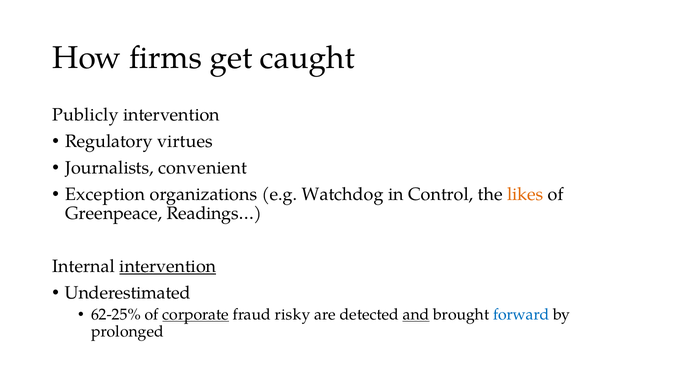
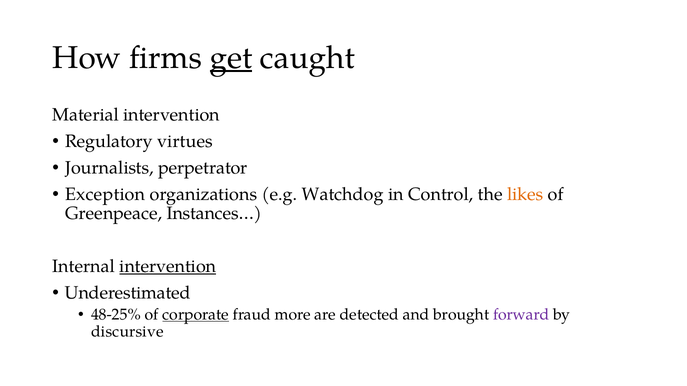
get underline: none -> present
Publicly: Publicly -> Material
convenient: convenient -> perpetrator
Readings…: Readings… -> Instances…
62-25%: 62-25% -> 48-25%
risky: risky -> more
and underline: present -> none
forward colour: blue -> purple
prolonged: prolonged -> discursive
